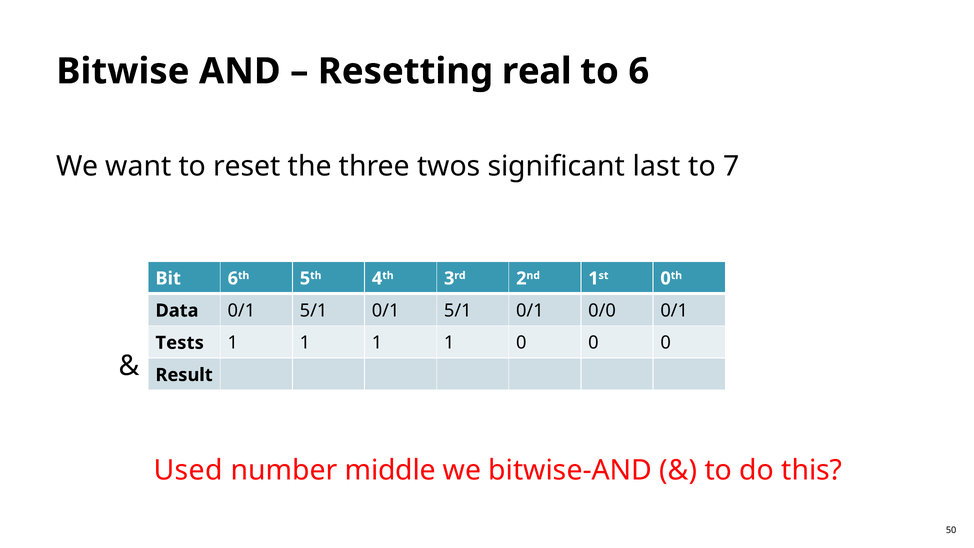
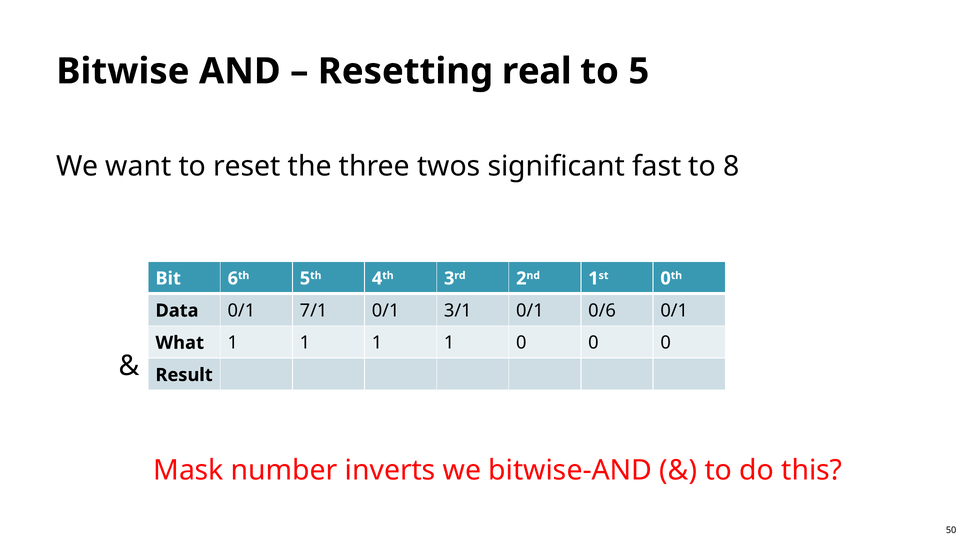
6: 6 -> 5
last: last -> fast
7: 7 -> 8
Data 0/1 5/1: 5/1 -> 7/1
5/1 at (458, 311): 5/1 -> 3/1
0/0: 0/0 -> 0/6
Tests: Tests -> What
Used: Used -> Mask
middle: middle -> inverts
